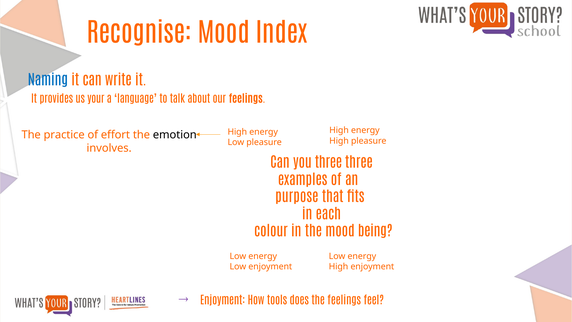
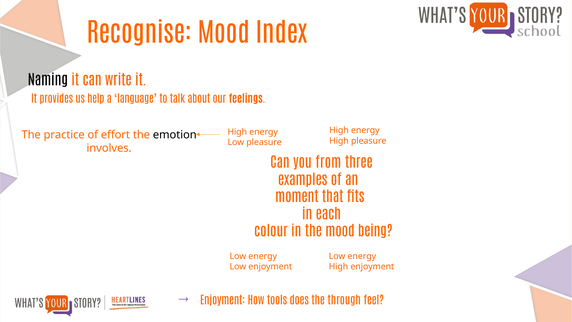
Naming colour: blue -> black
your: your -> help
you three: three -> from
purpose: purpose -> moment
the feelings: feelings -> through
